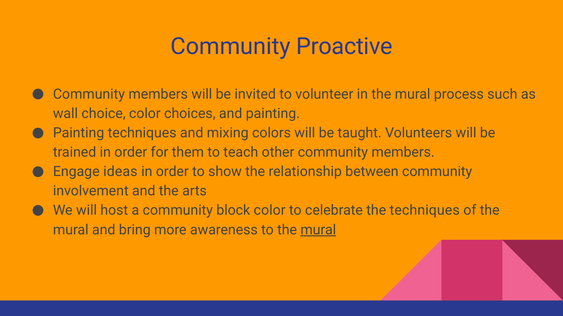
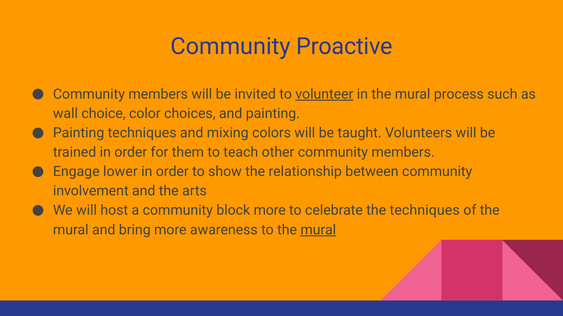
volunteer underline: none -> present
ideas: ideas -> lower
block color: color -> more
